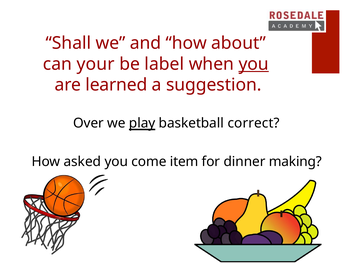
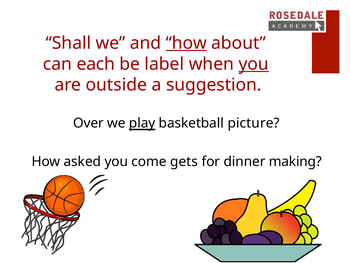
how at (186, 43) underline: none -> present
your: your -> each
learned: learned -> outside
correct: correct -> picture
item: item -> gets
